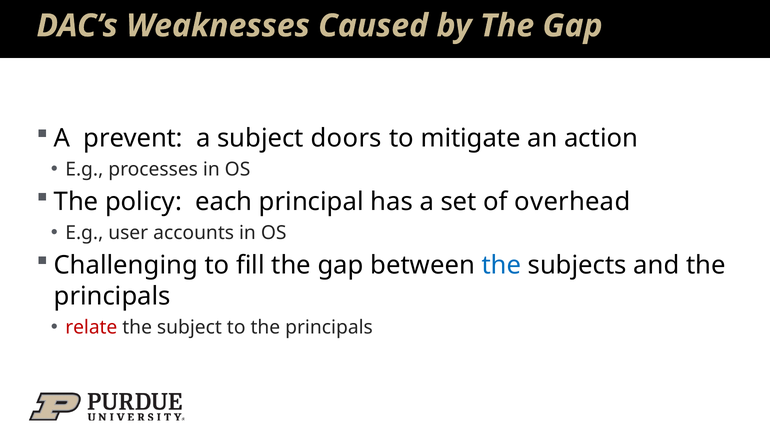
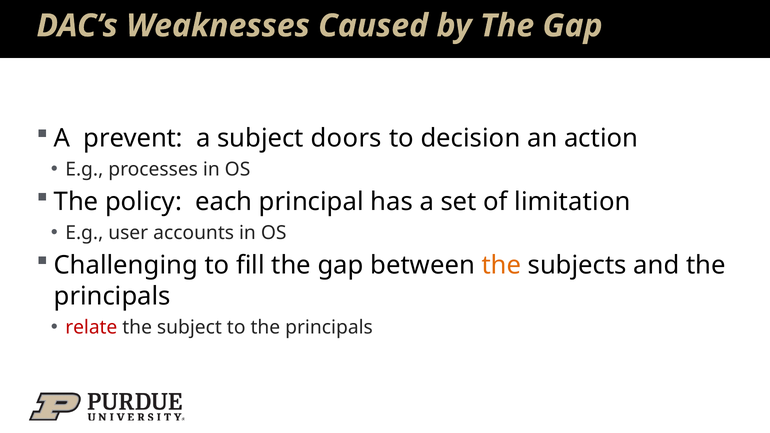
mitigate: mitigate -> decision
overhead: overhead -> limitation
the at (501, 265) colour: blue -> orange
